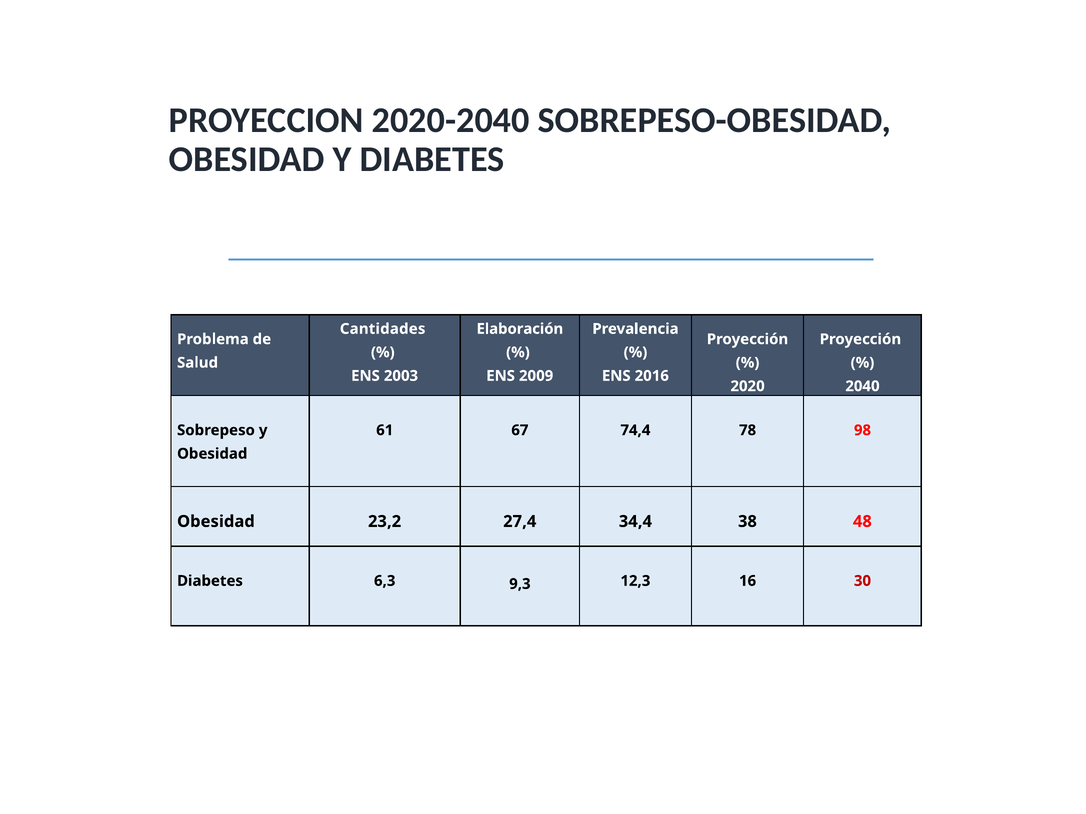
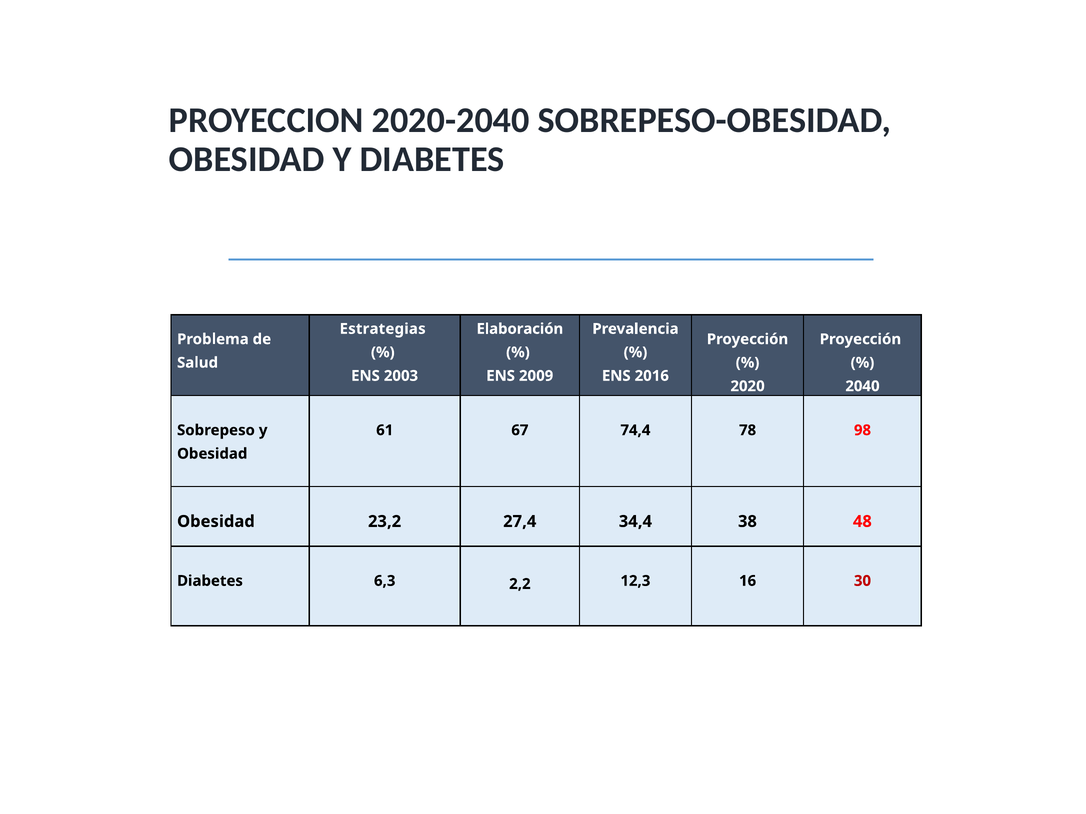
Cantidades: Cantidades -> Estrategias
9,3: 9,3 -> 2,2
